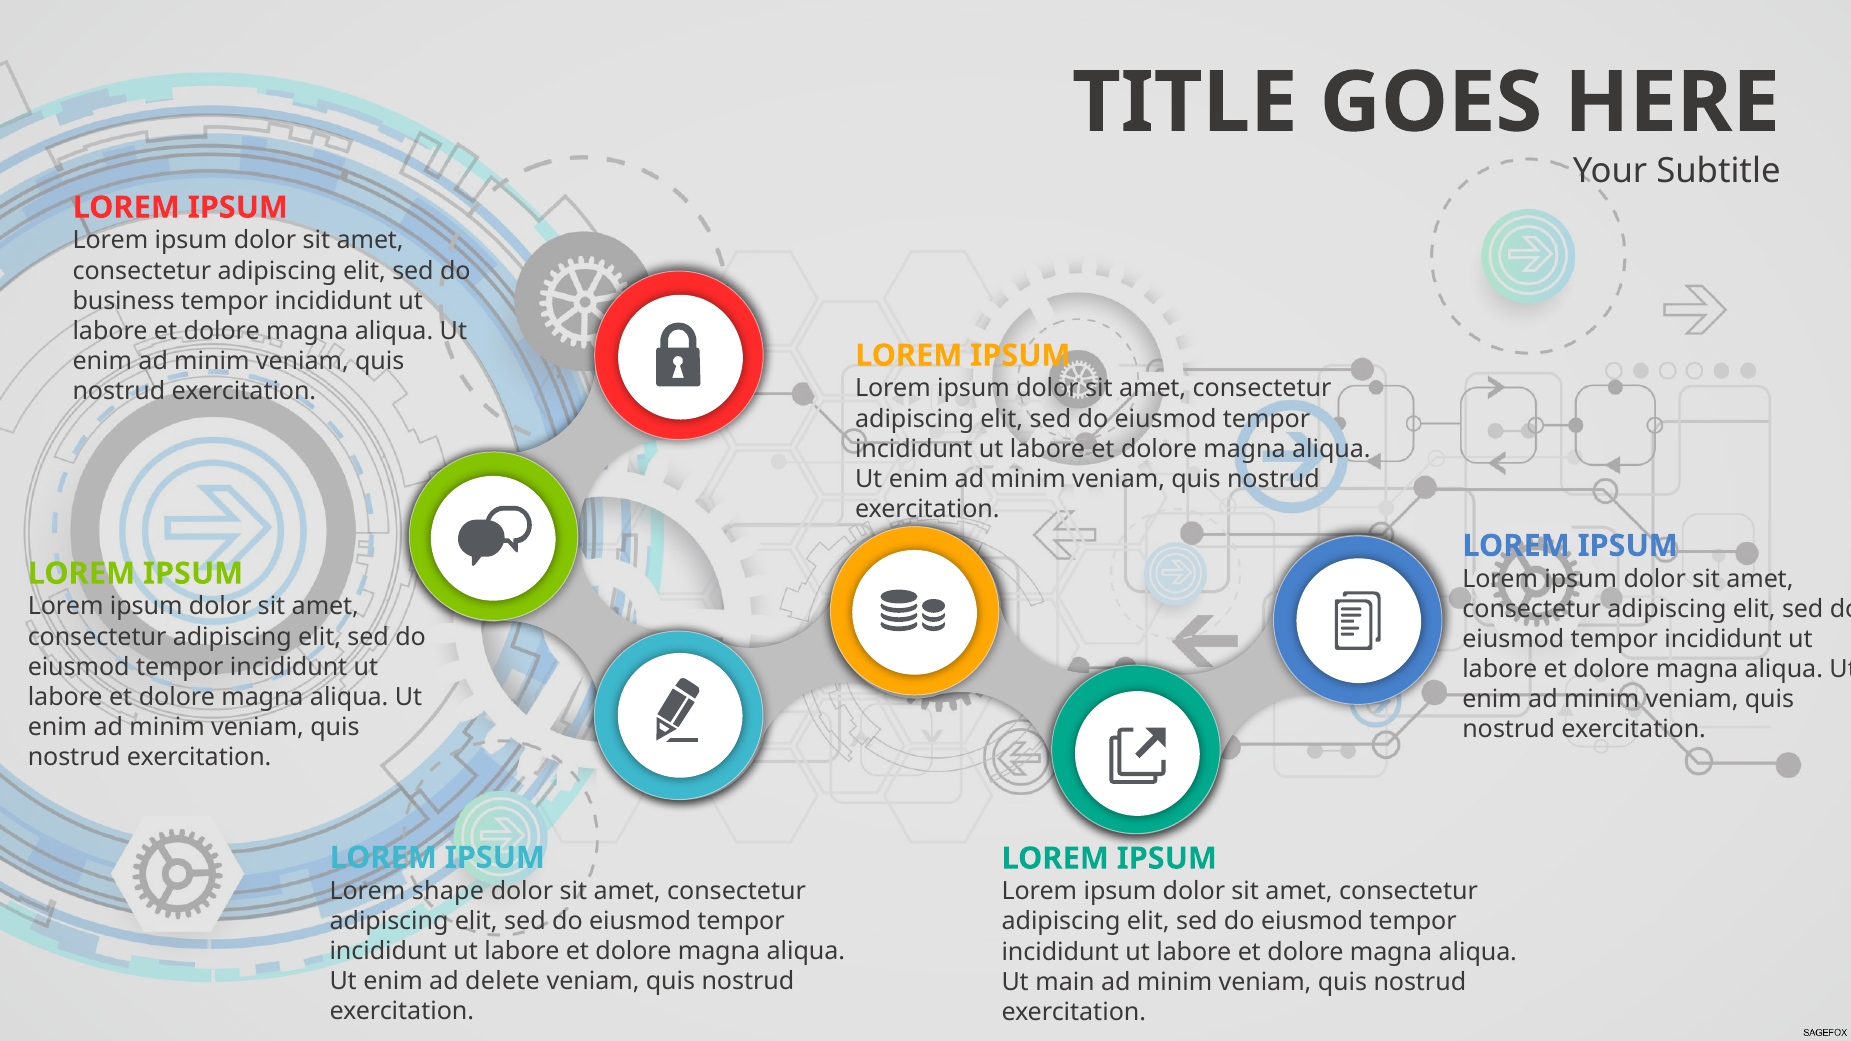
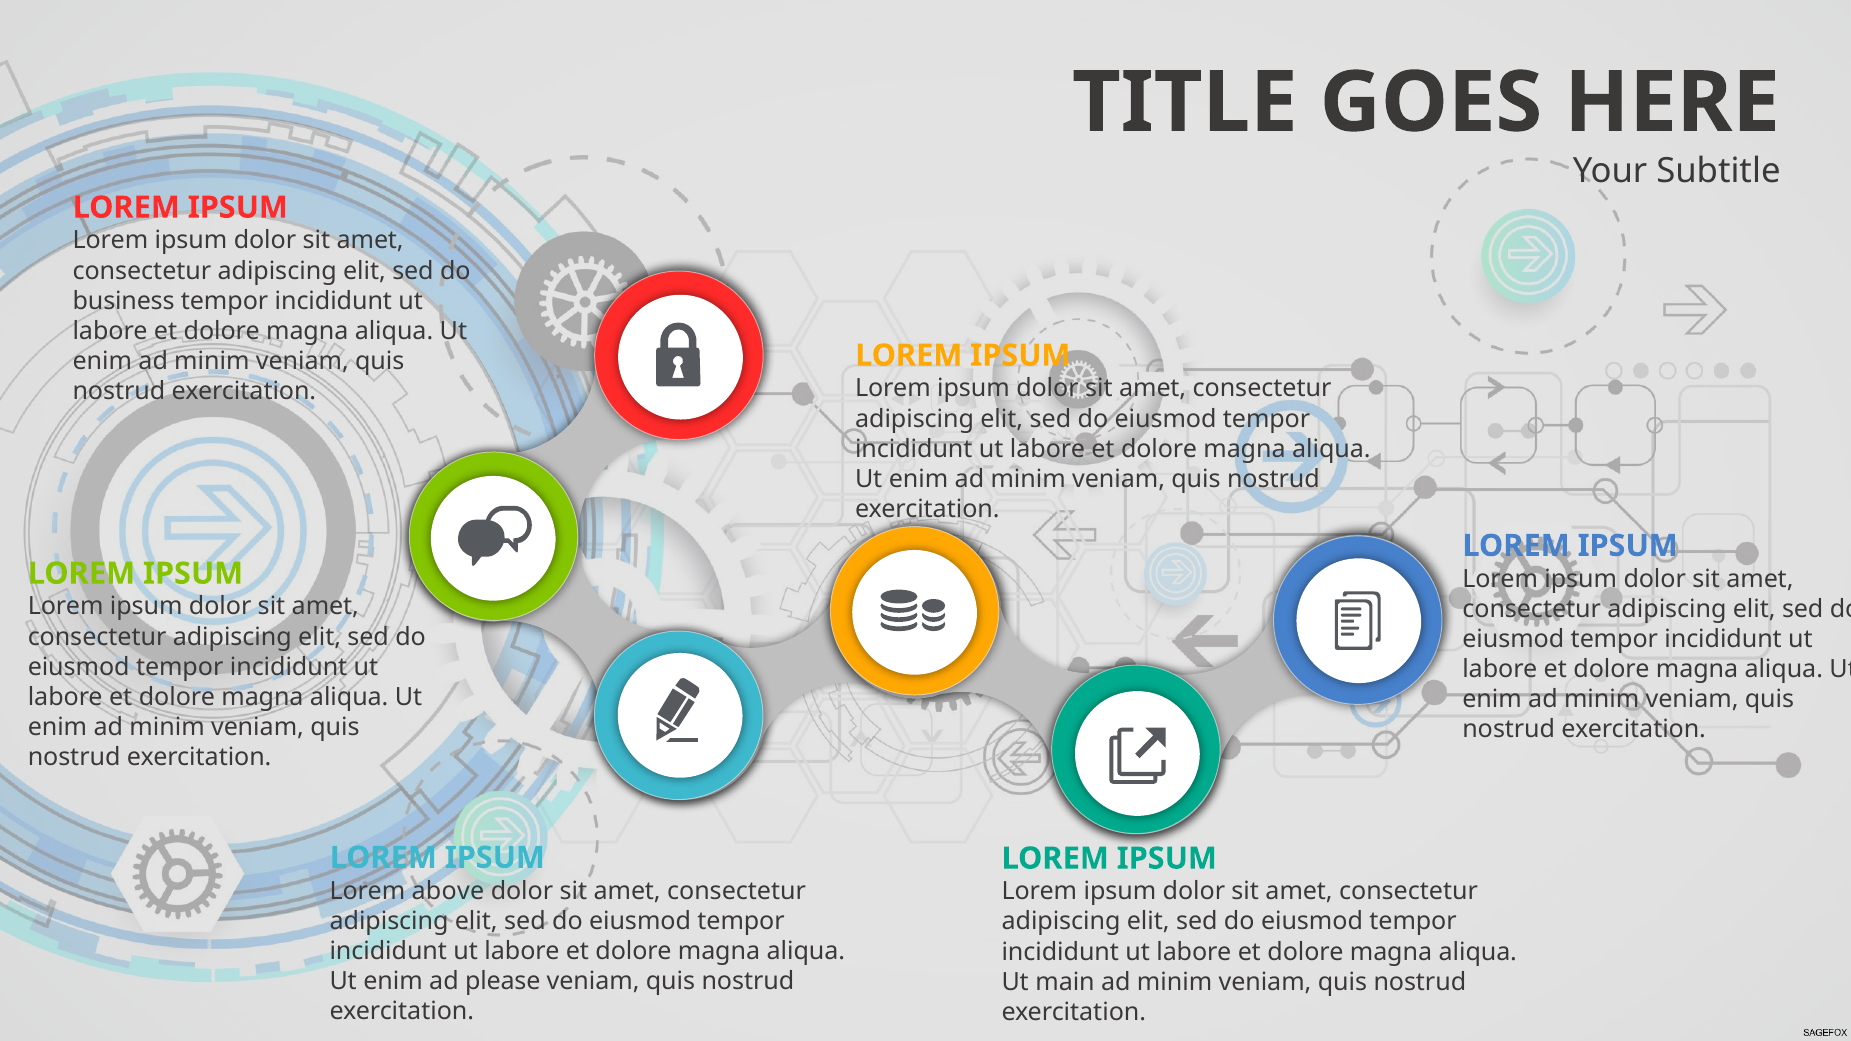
shape: shape -> above
delete: delete -> please
